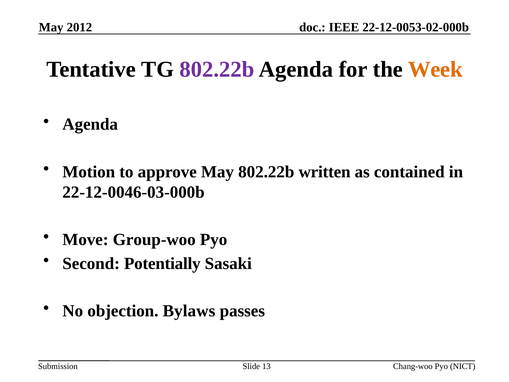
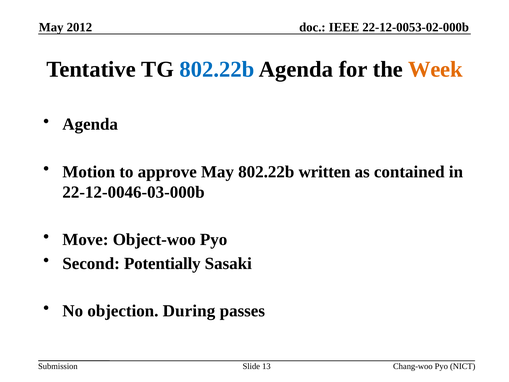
802.22b at (217, 69) colour: purple -> blue
Group-woo: Group-woo -> Object-woo
Bylaws: Bylaws -> During
